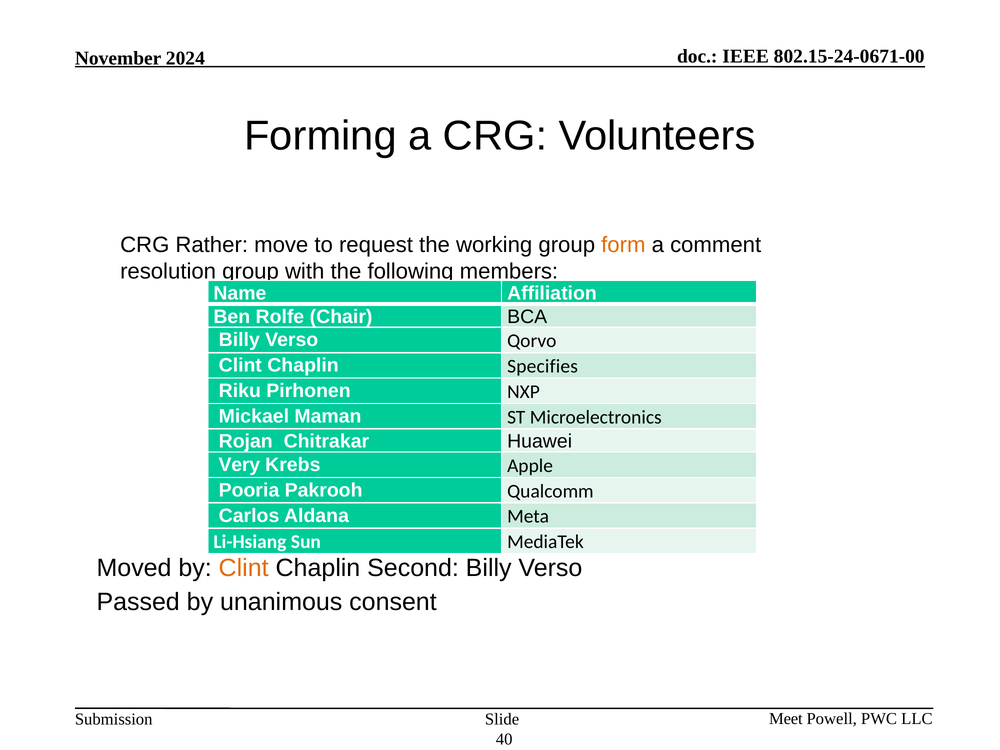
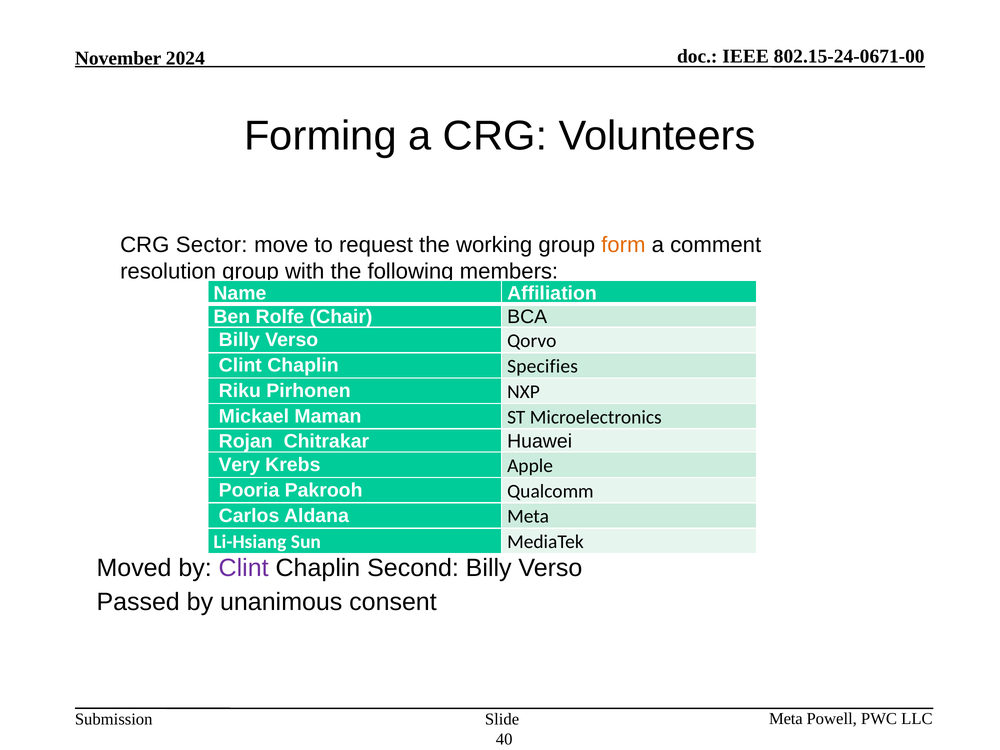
Rather: Rather -> Sector
Clint at (244, 568) colour: orange -> purple
Meet at (786, 719): Meet -> Meta
